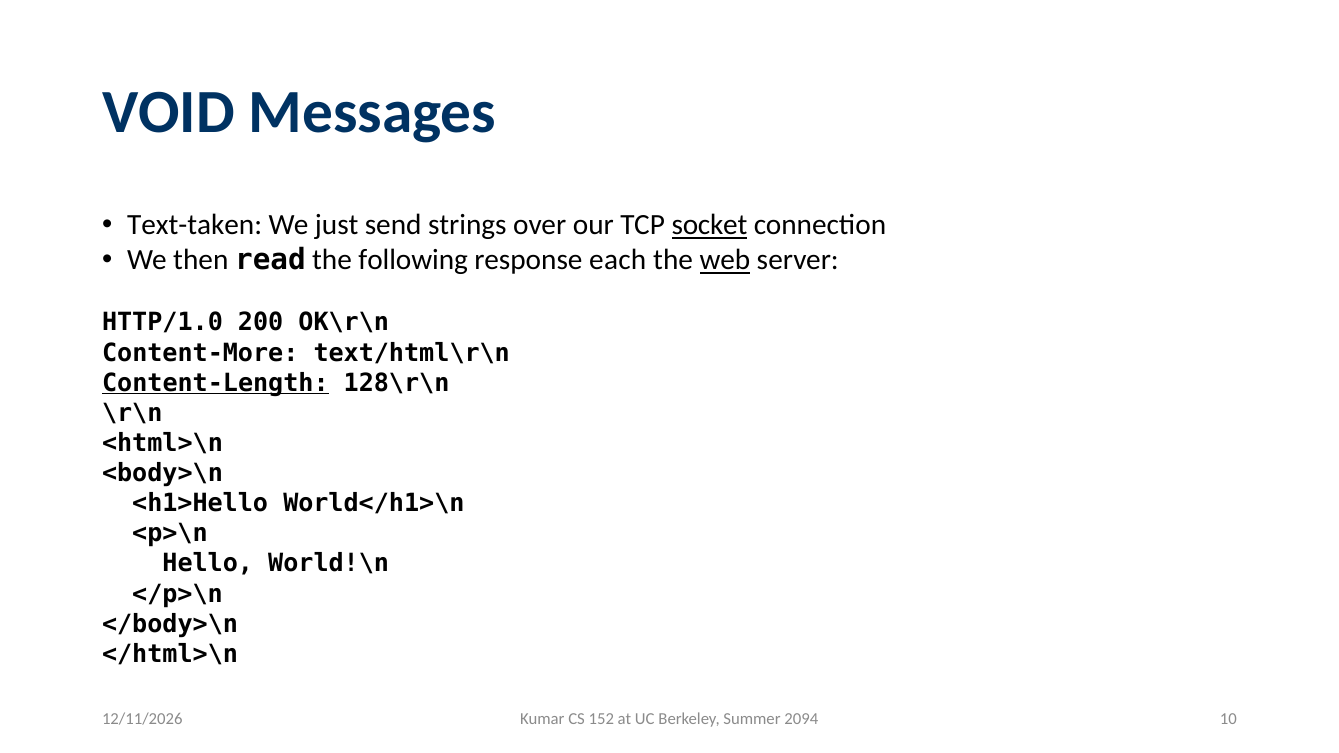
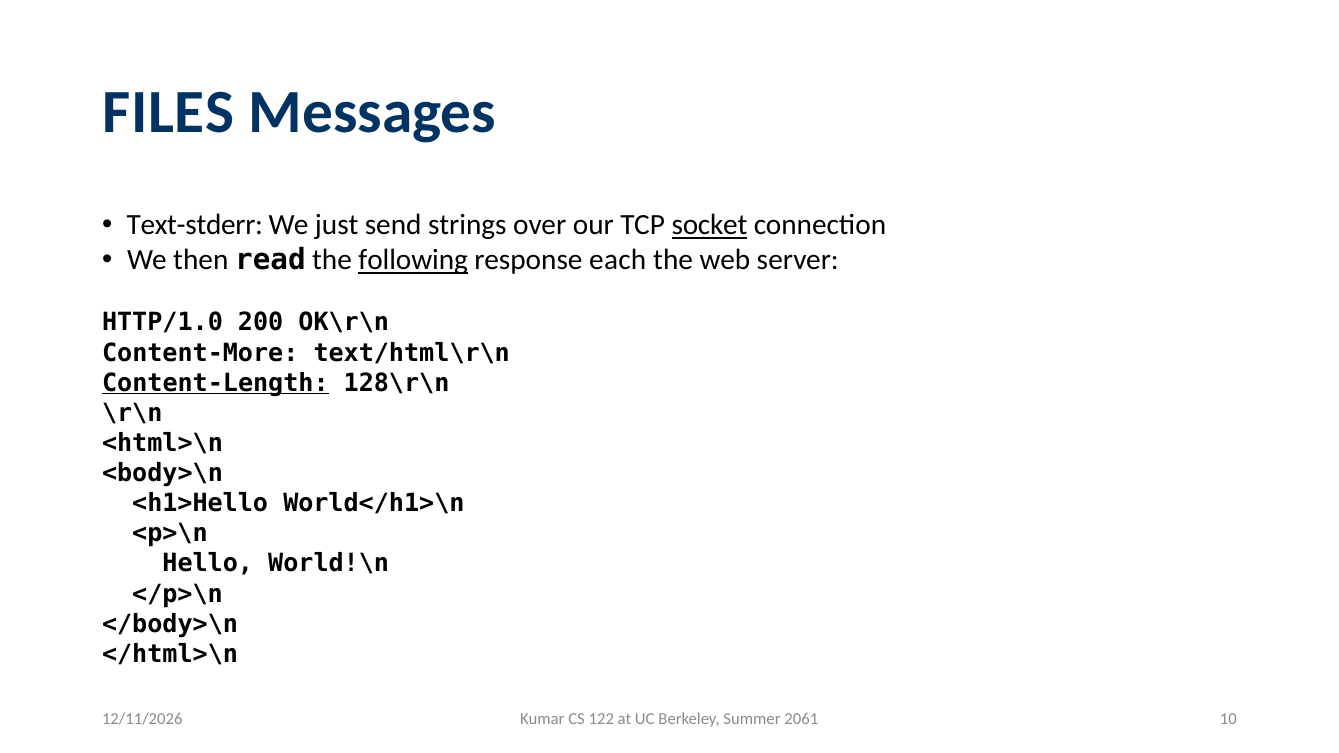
VOID: VOID -> FILES
Text-taken: Text-taken -> Text-stderr
following underline: none -> present
web underline: present -> none
152: 152 -> 122
2094: 2094 -> 2061
